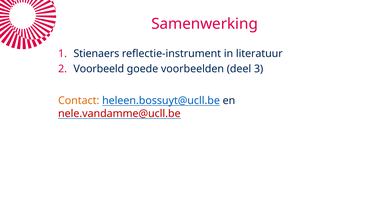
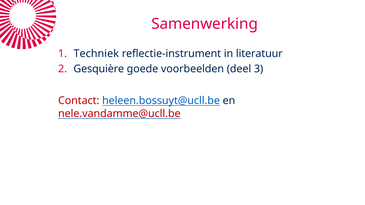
Stienaers: Stienaers -> Techniek
Voorbeeld: Voorbeeld -> Gesquière
Contact colour: orange -> red
